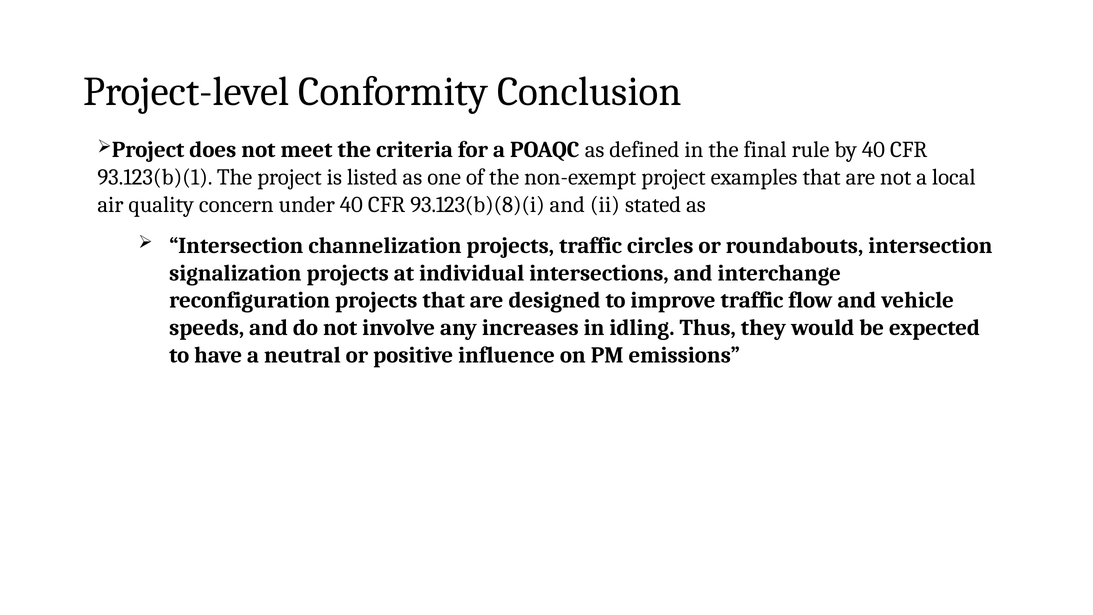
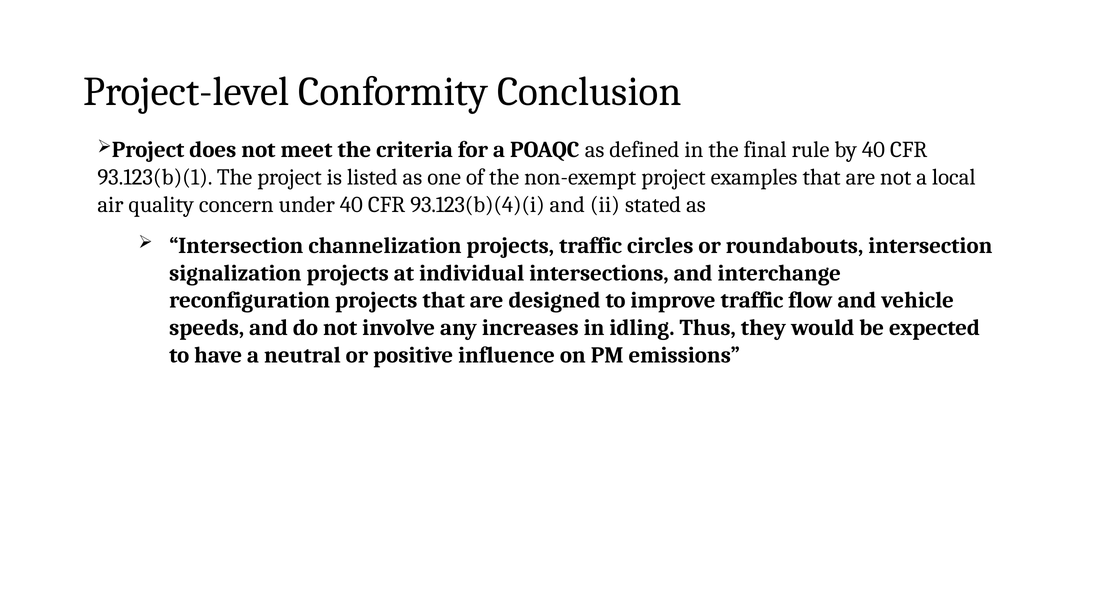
93.123(b)(8)(i: 93.123(b)(8)(i -> 93.123(b)(4)(i
